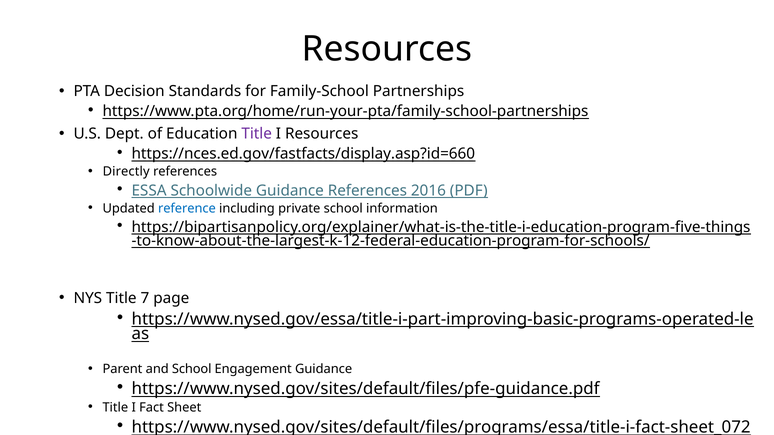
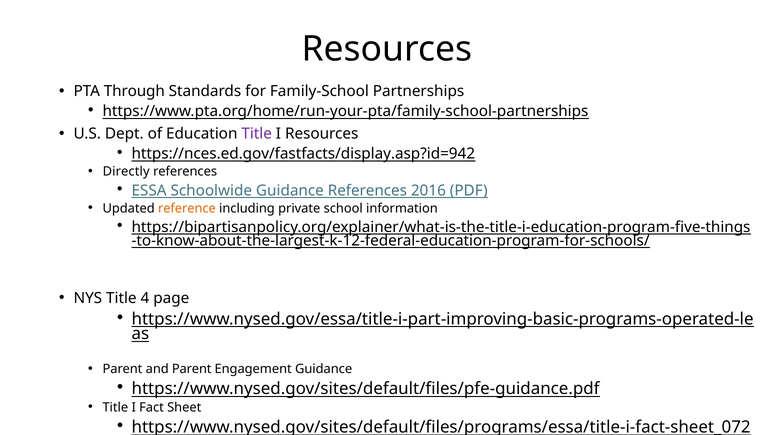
Decision: Decision -> Through
https://nces.ed.gov/fastfacts/display.asp?id=660: https://nces.ed.gov/fastfacts/display.asp?id=660 -> https://nces.ed.gov/fastfacts/display.asp?id=942
reference colour: blue -> orange
7: 7 -> 4
and School: School -> Parent
